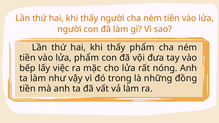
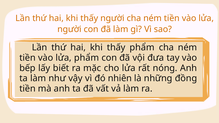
việc: việc -> biết
trong: trong -> nhiên
